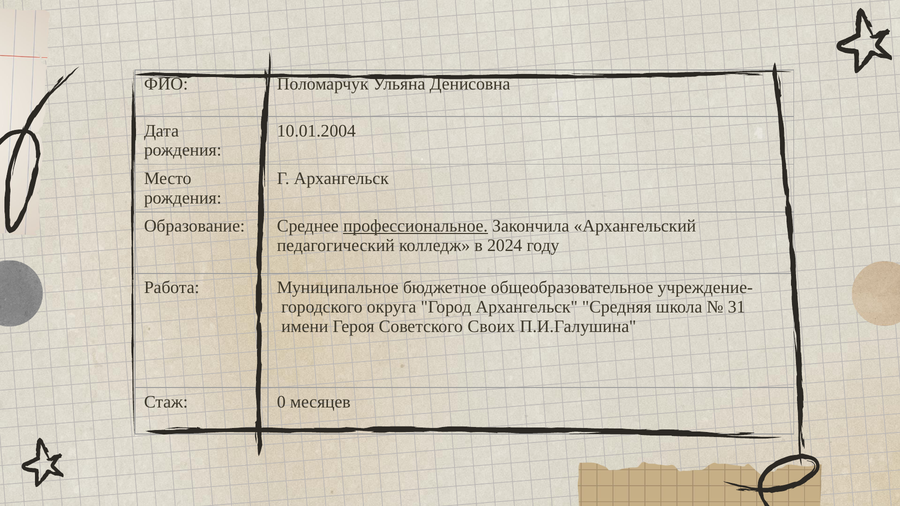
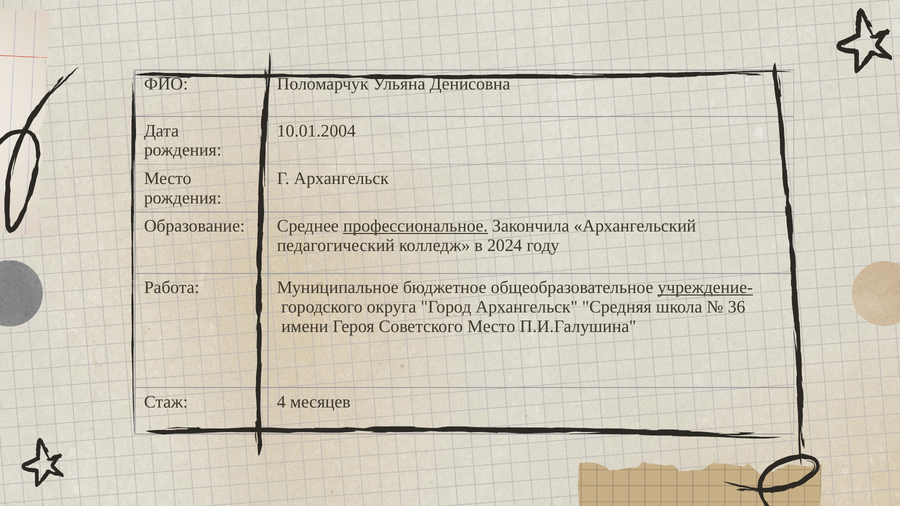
учреждение- underline: none -> present
31: 31 -> 36
Советского Своих: Своих -> Место
0: 0 -> 4
